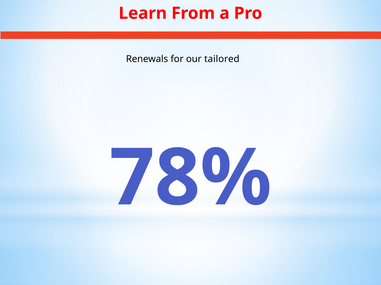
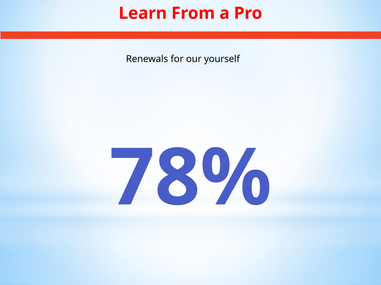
tailored: tailored -> yourself
